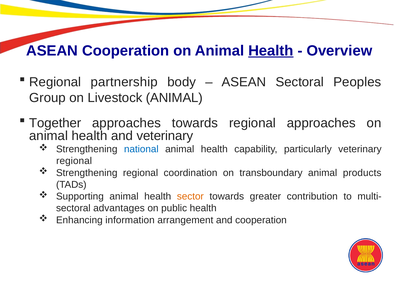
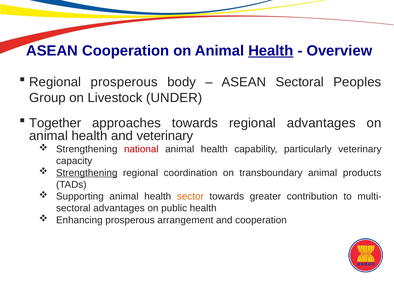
Regional partnership: partnership -> prosperous
Livestock ANIMAL: ANIMAL -> UNDER
regional approaches: approaches -> advantages
national colour: blue -> red
regional at (74, 161): regional -> capacity
Strengthening at (87, 173) underline: none -> present
Enhancing information: information -> prosperous
